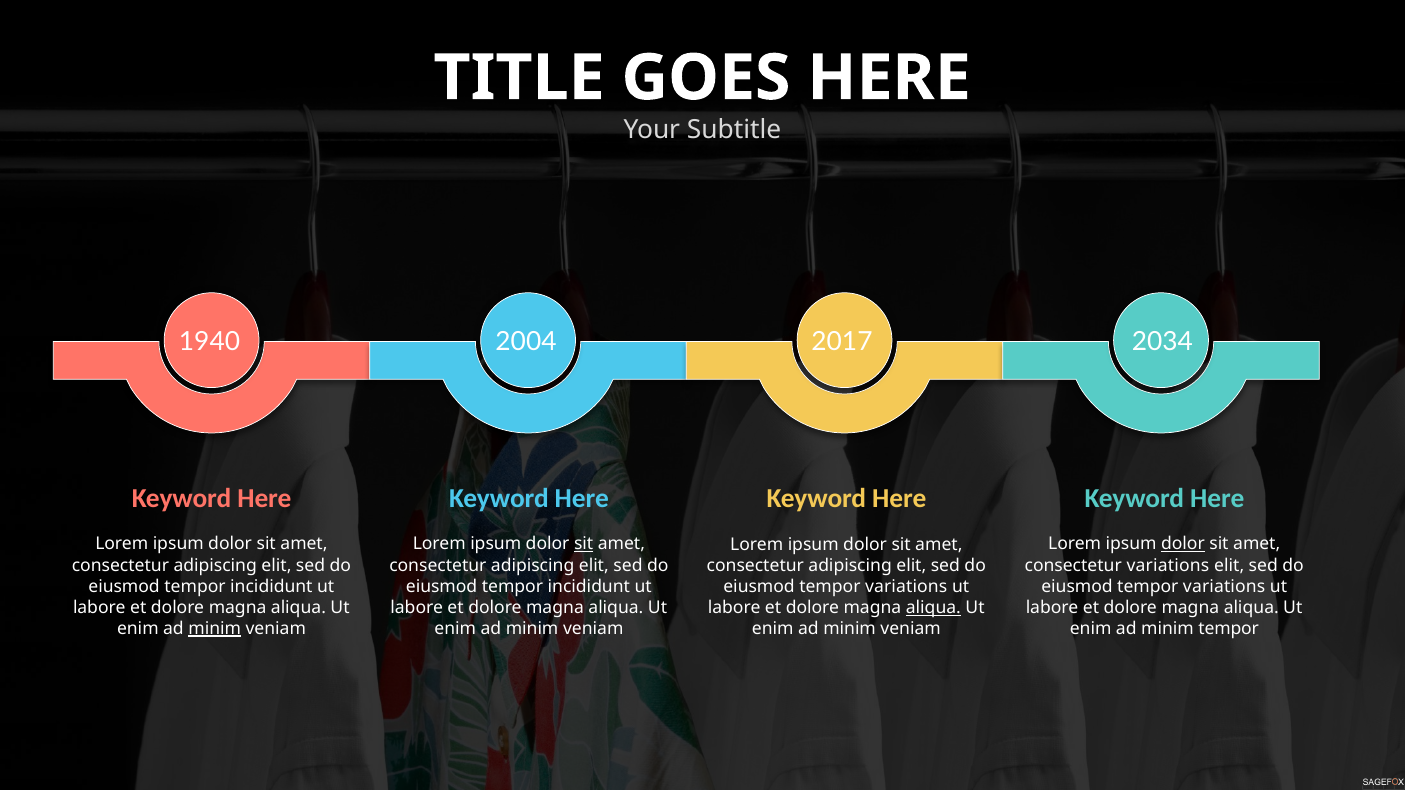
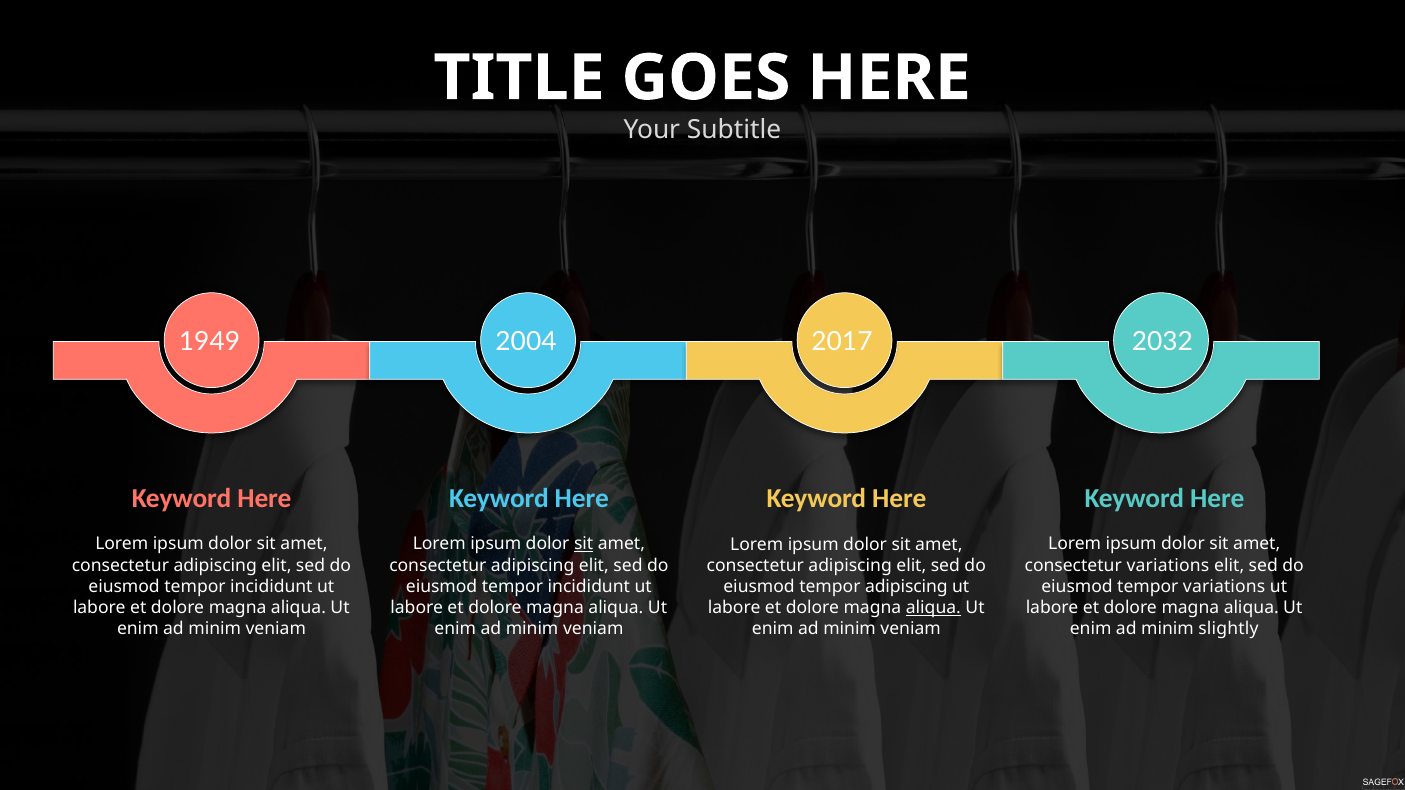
1940: 1940 -> 1949
2034: 2034 -> 2032
dolor at (1183, 544) underline: present -> none
variations at (906, 587): variations -> adipiscing
minim at (215, 629) underline: present -> none
minim tempor: tempor -> slightly
